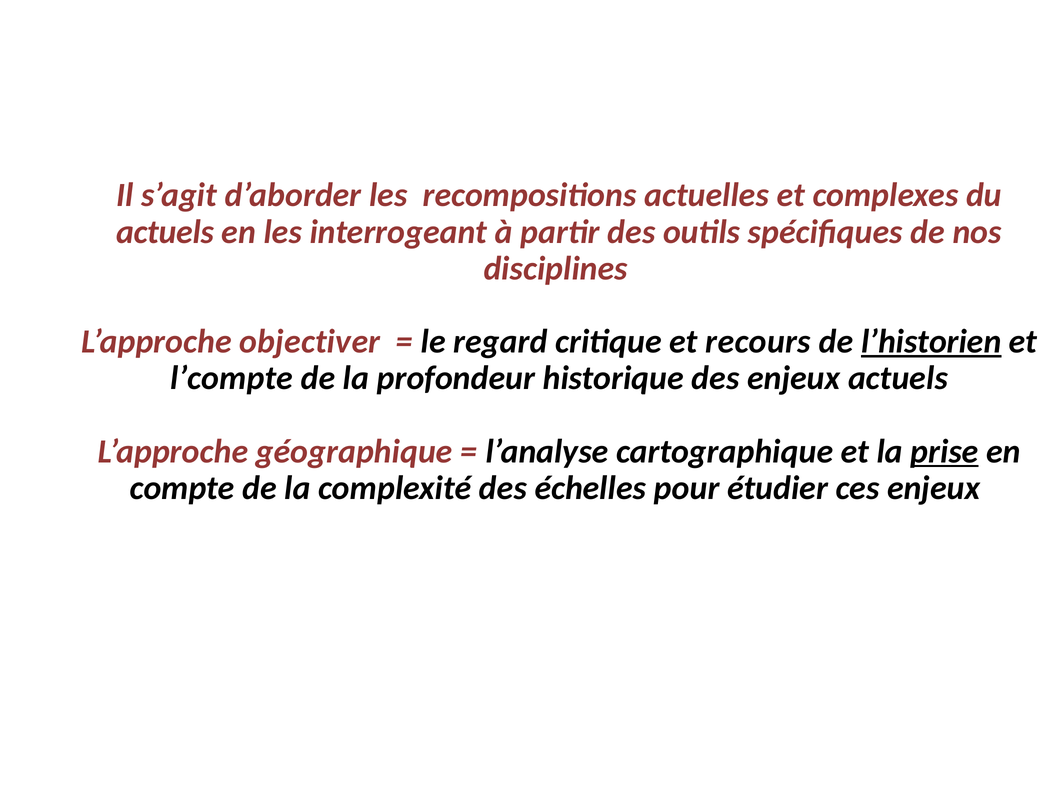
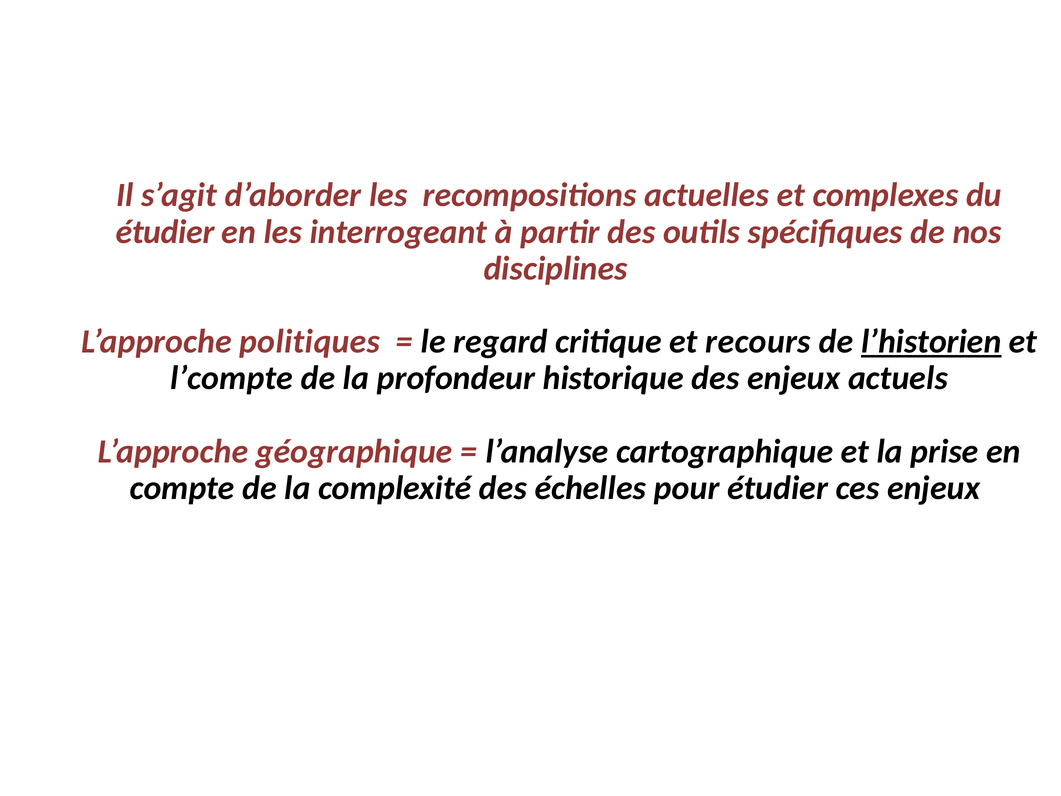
actuels at (165, 232): actuels -> étudier
objectiver: objectiver -> politiques
prise underline: present -> none
